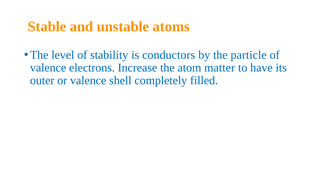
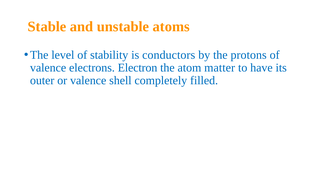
particle: particle -> protons
Increase: Increase -> Electron
